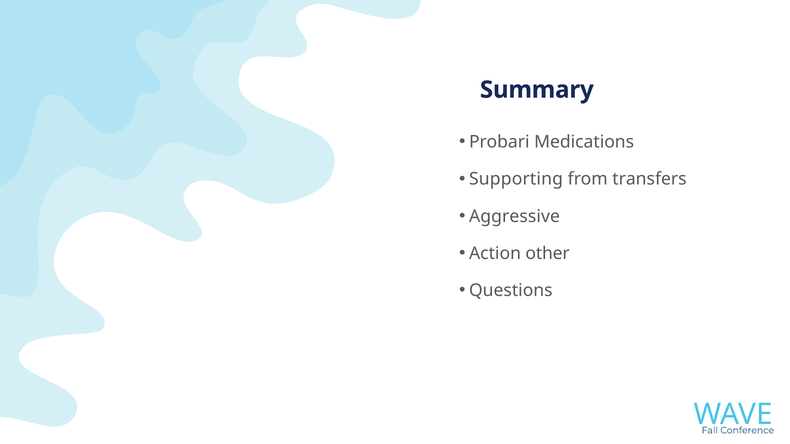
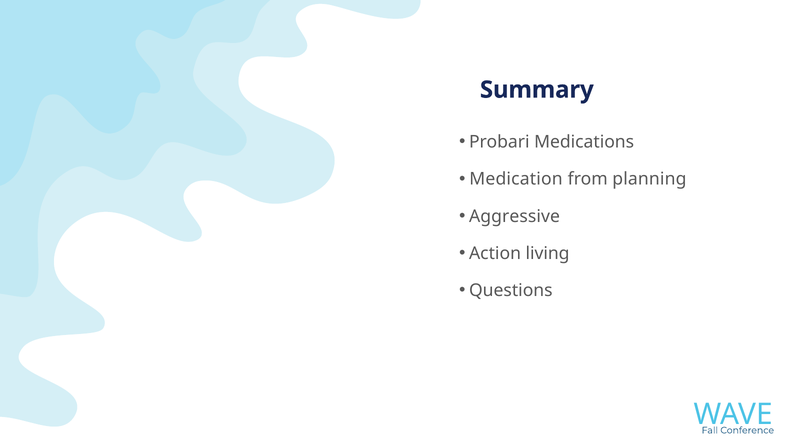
Supporting: Supporting -> Medication
transfers: transfers -> planning
other: other -> living
